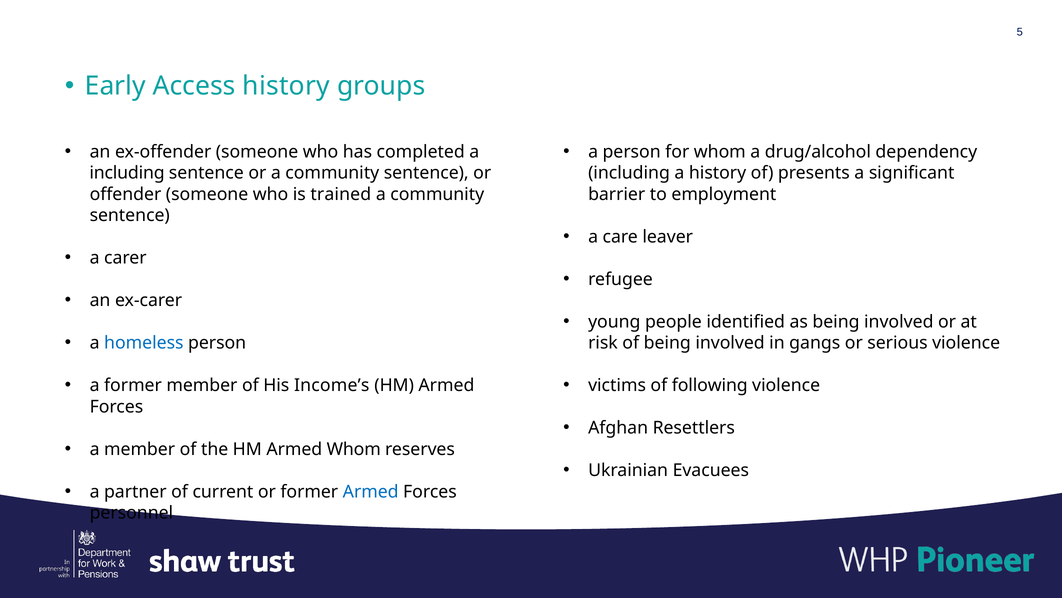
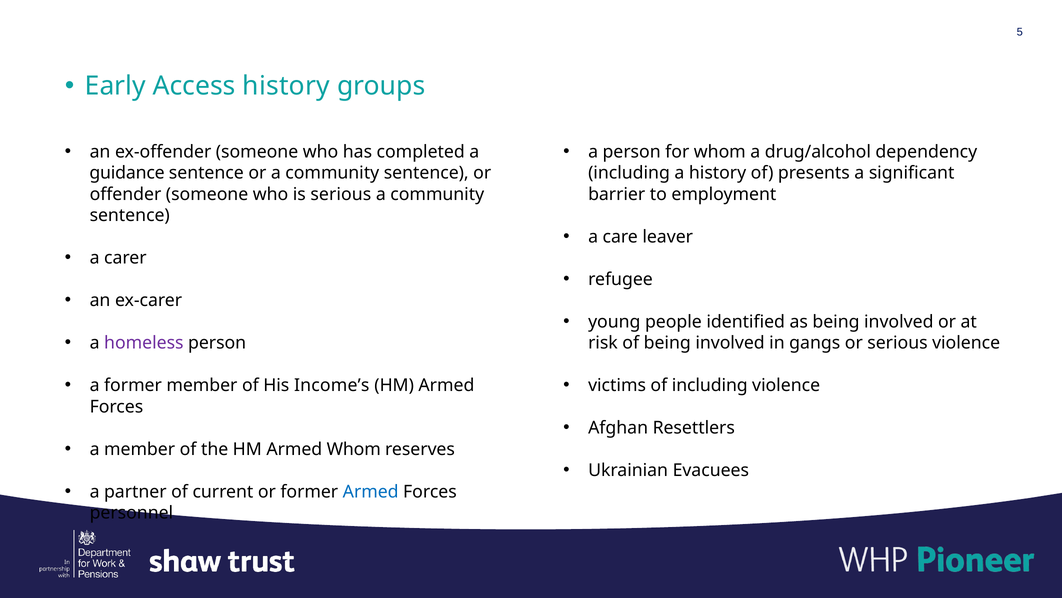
including at (127, 173): including -> guidance
is trained: trained -> serious
homeless colour: blue -> purple
of following: following -> including
